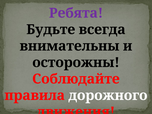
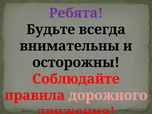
дорожного colour: white -> pink
